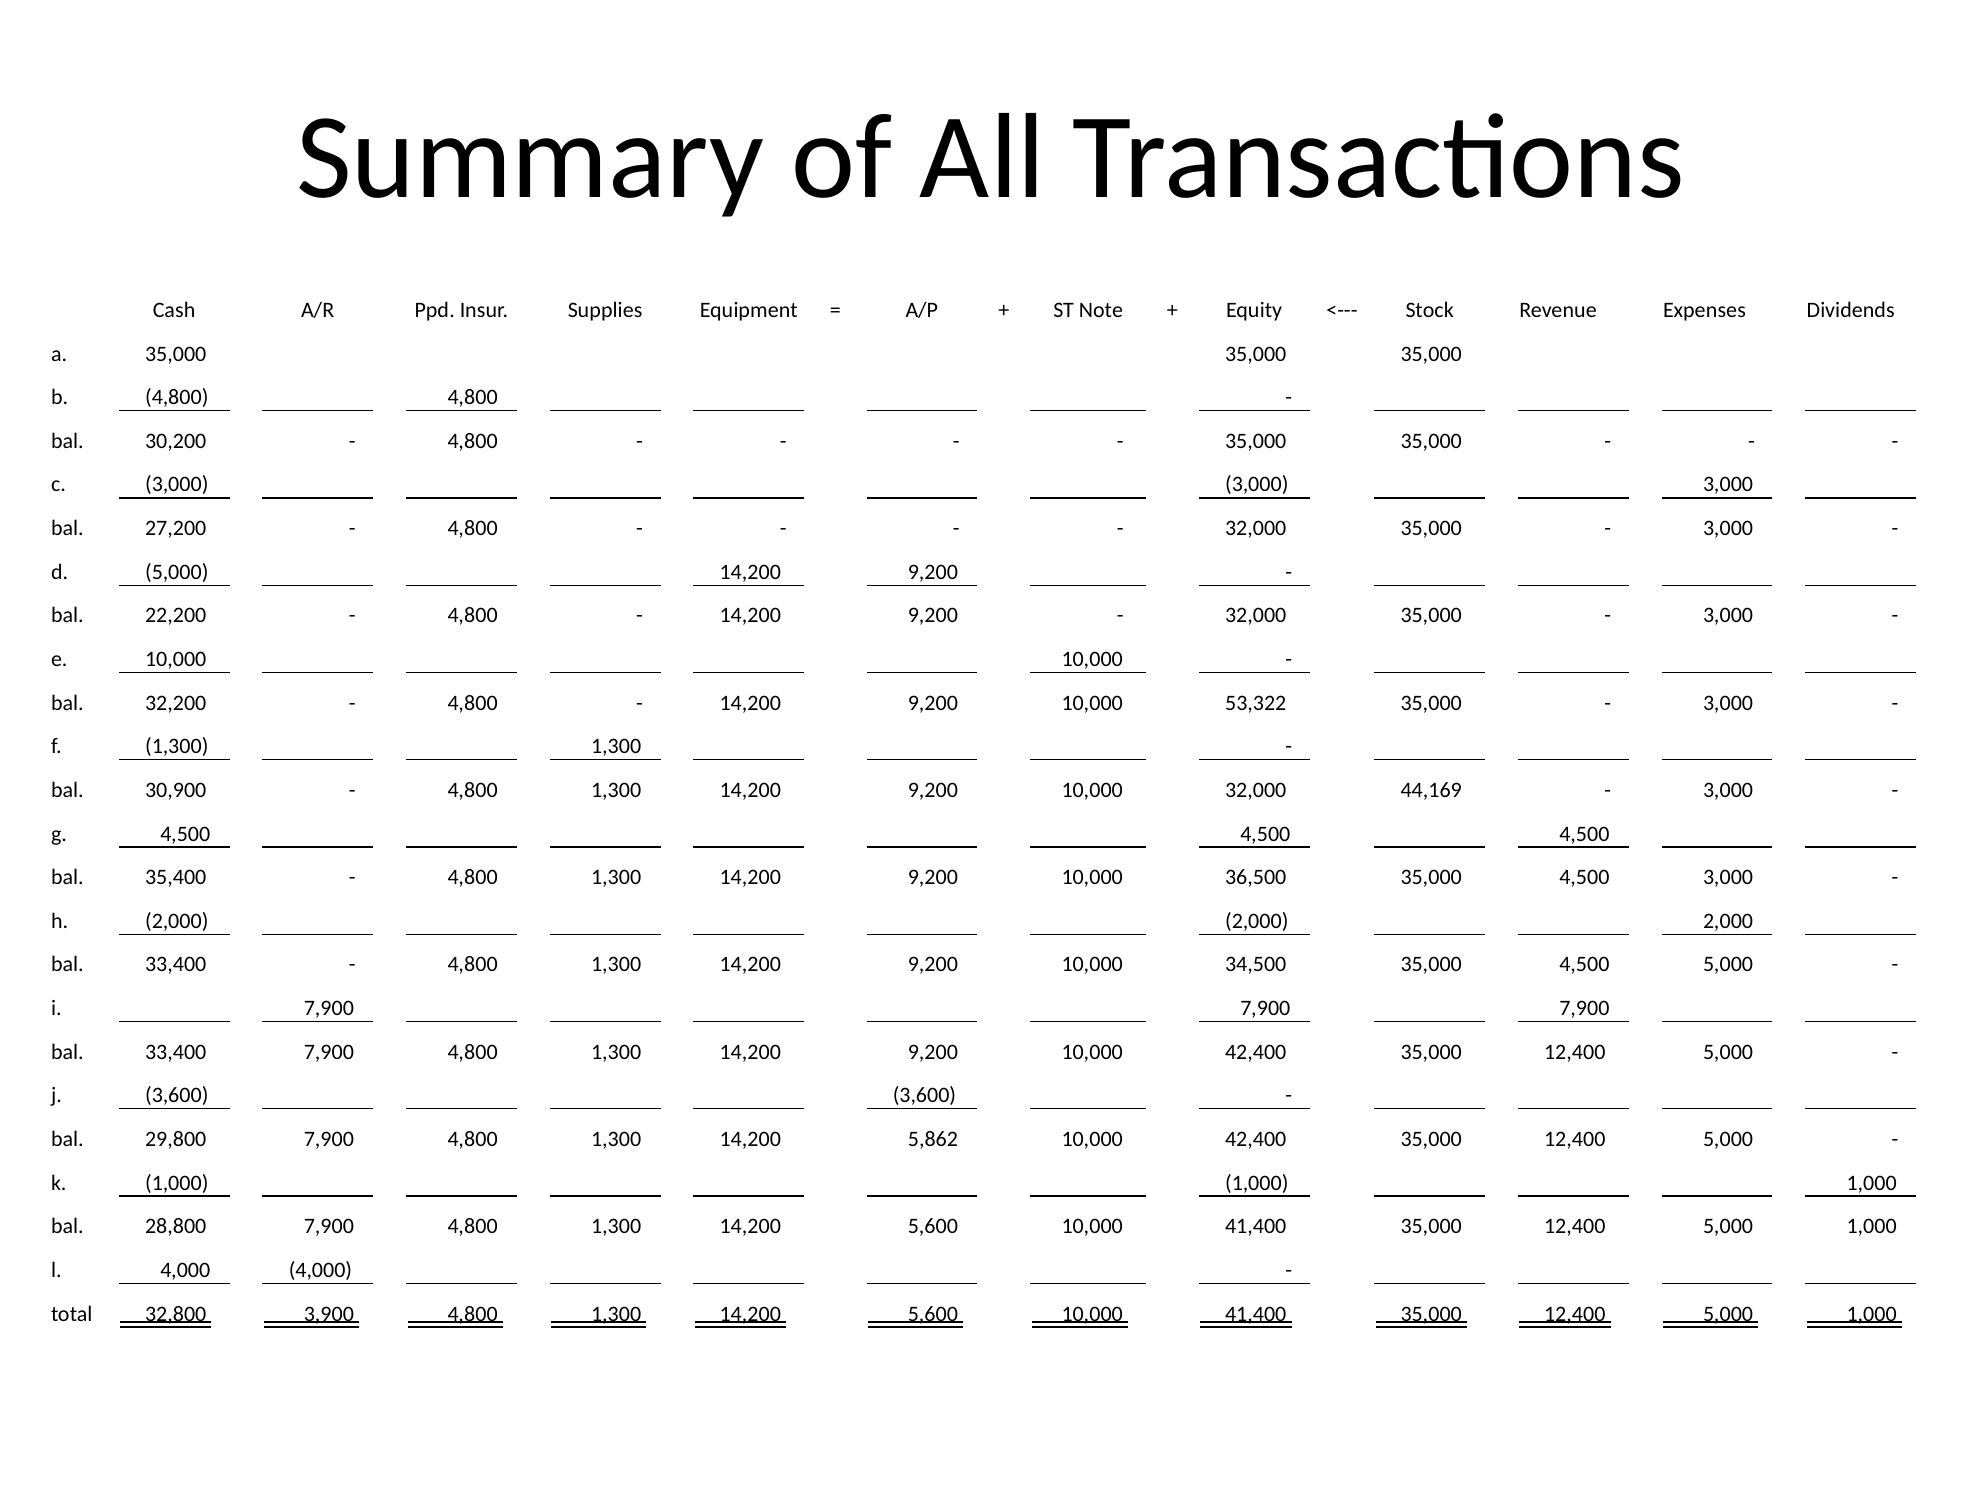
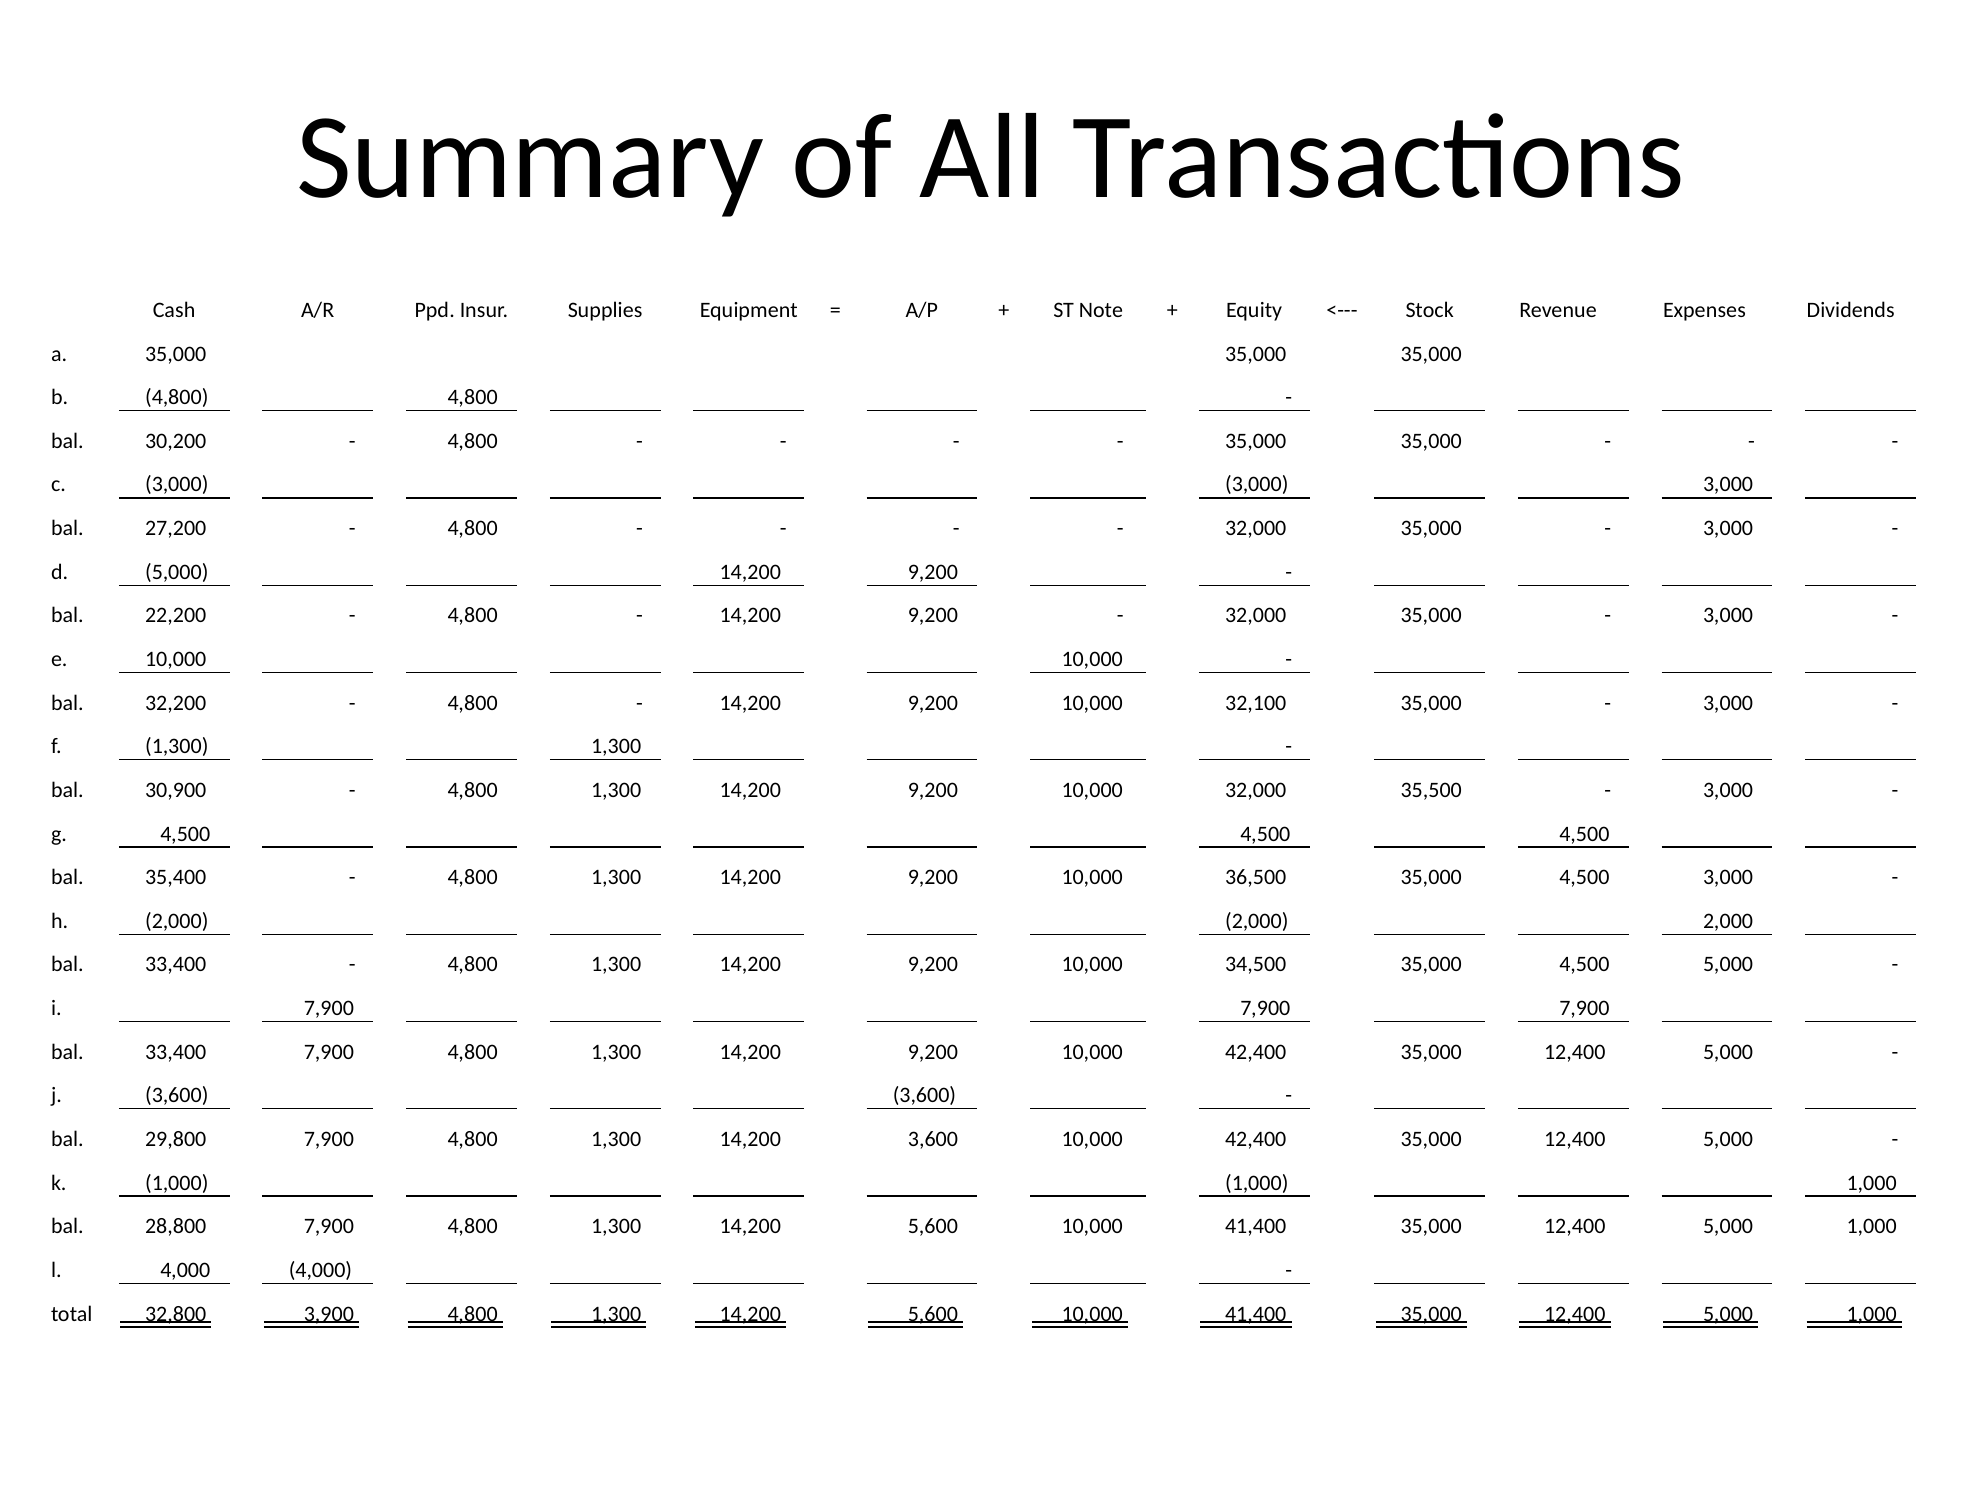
53,322: 53,322 -> 32,100
44,169: 44,169 -> 35,500
14,200 5,862: 5,862 -> 3,600
